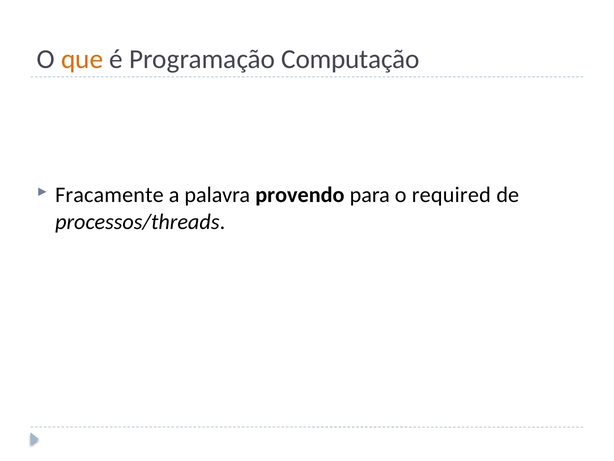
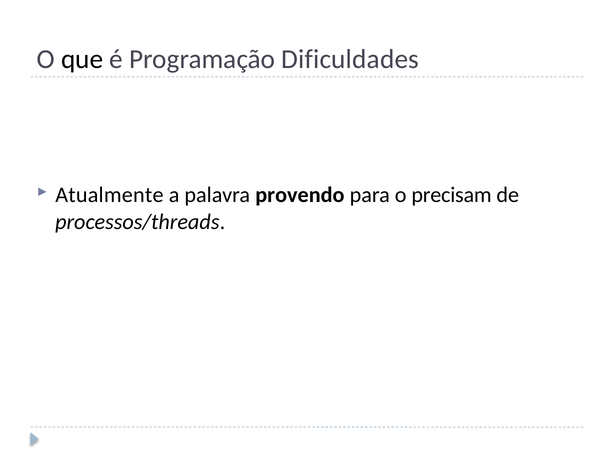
que colour: orange -> black
Computação: Computação -> Dificuldades
Fracamente: Fracamente -> Atualmente
required: required -> precisam
